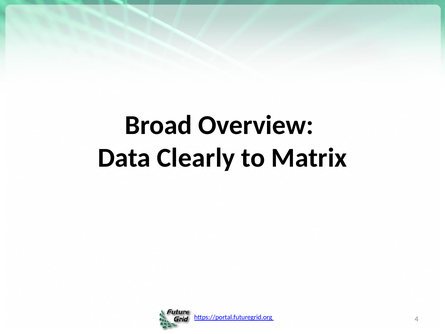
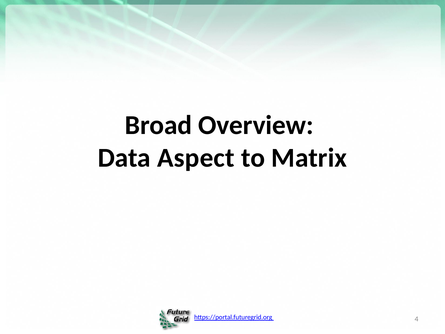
Clearly: Clearly -> Aspect
